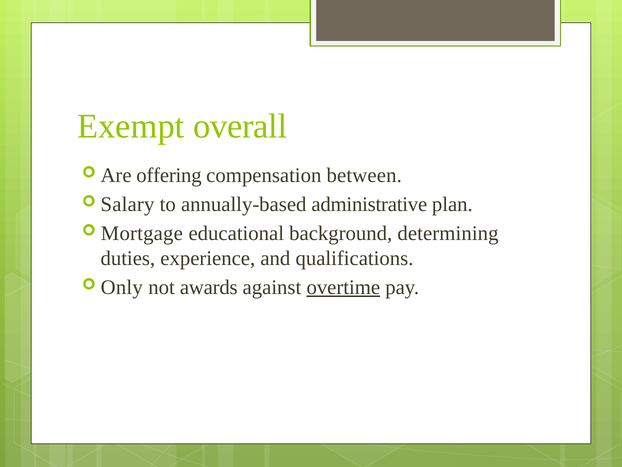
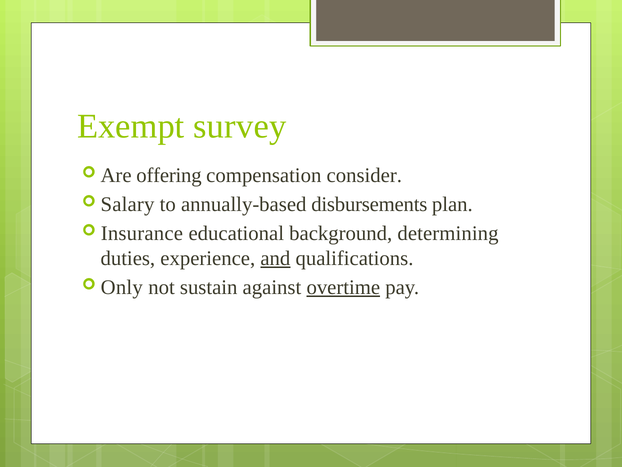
overall: overall -> survey
between: between -> consider
administrative: administrative -> disbursements
Mortgage: Mortgage -> Insurance
and underline: none -> present
awards: awards -> sustain
